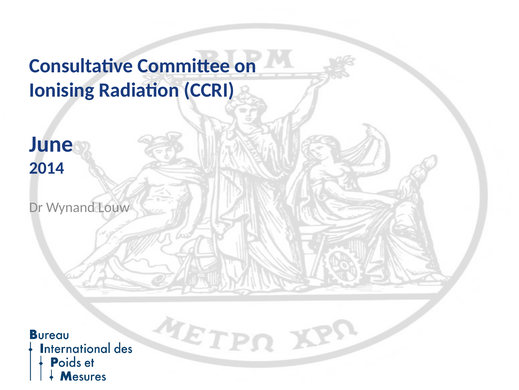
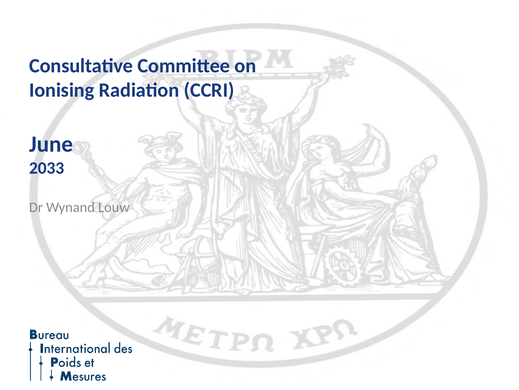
2014: 2014 -> 2033
